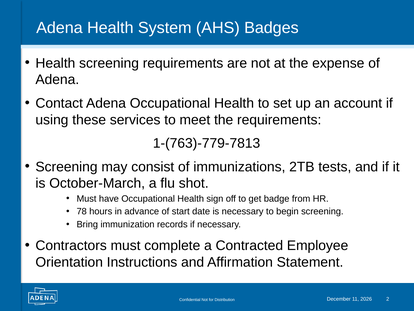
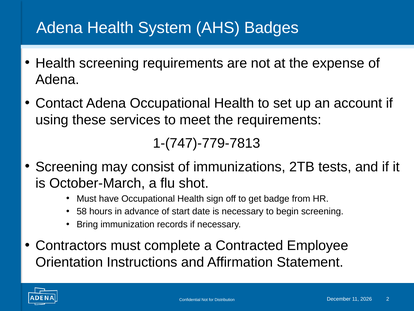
1-(763)-779-7813: 1-(763)-779-7813 -> 1-(747)-779-7813
78: 78 -> 58
